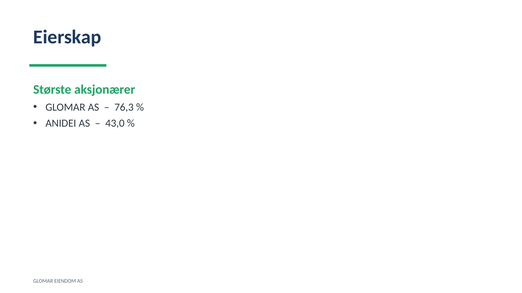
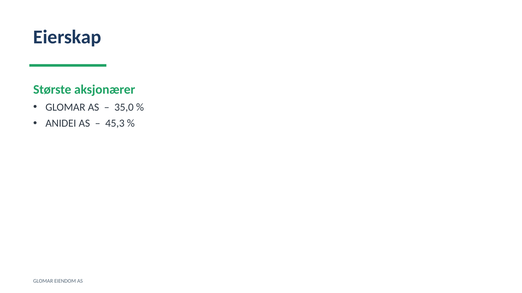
76,3: 76,3 -> 35,0
43,0: 43,0 -> 45,3
